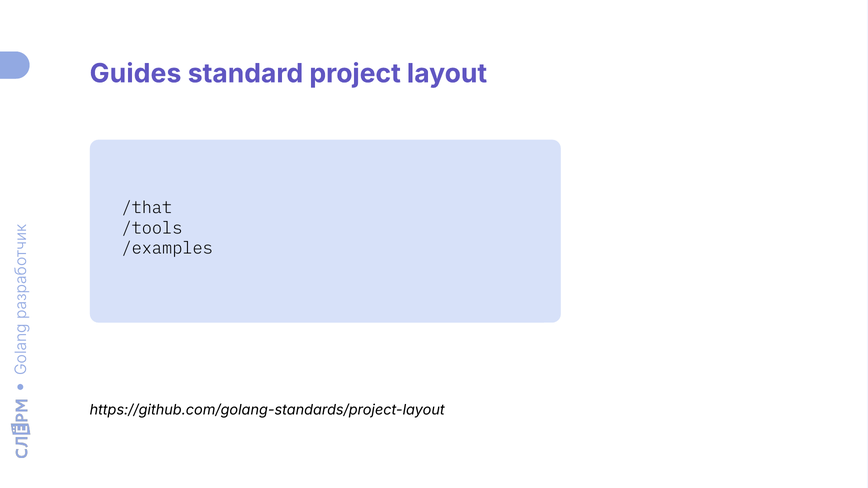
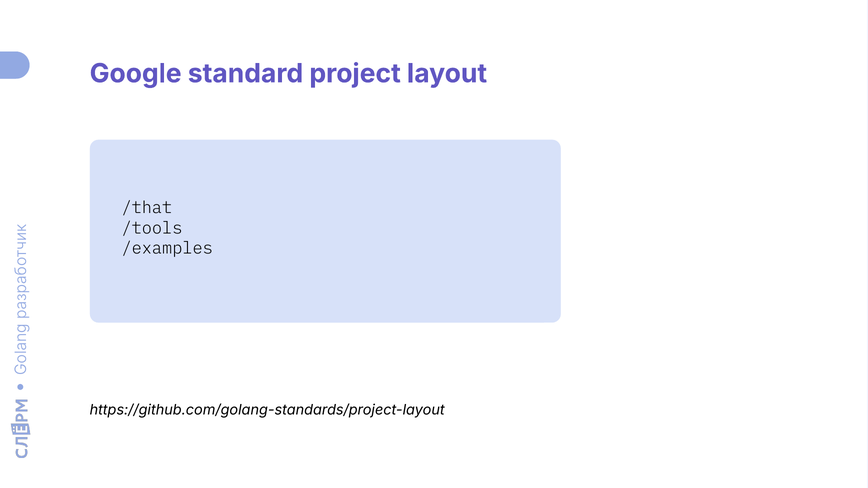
Guides: Guides -> Google
